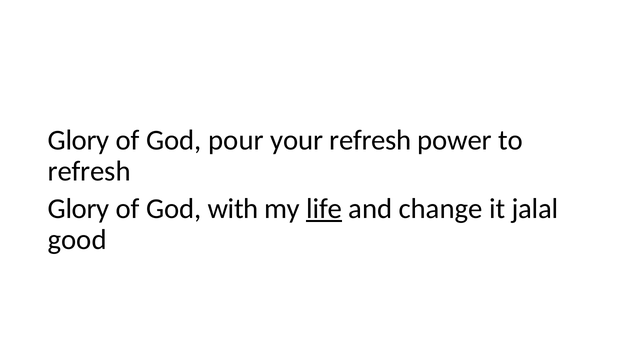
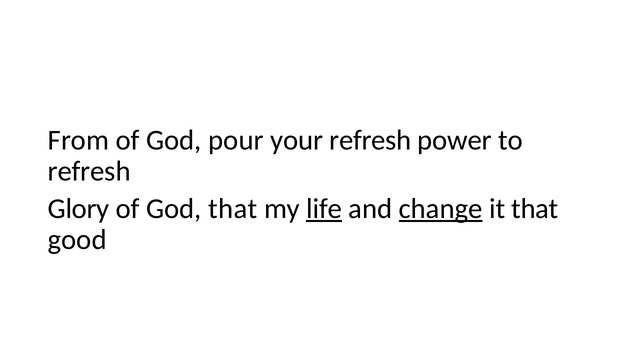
Glory at (79, 140): Glory -> From
God with: with -> that
change underline: none -> present
it jalal: jalal -> that
